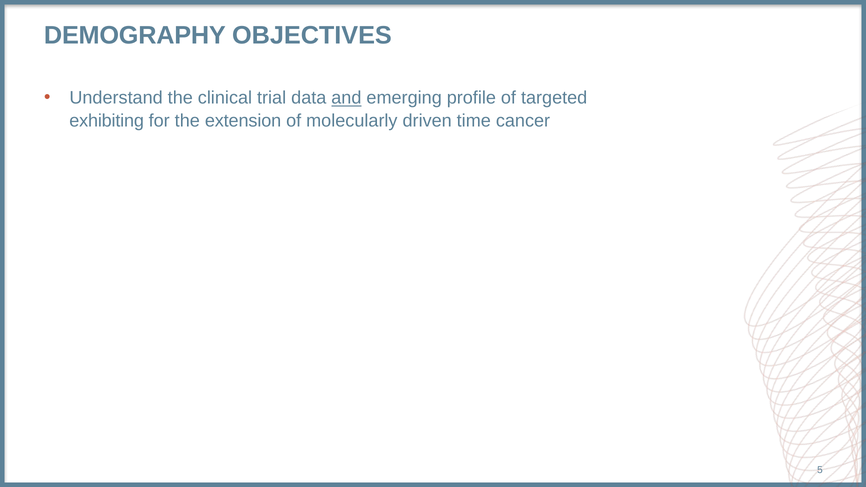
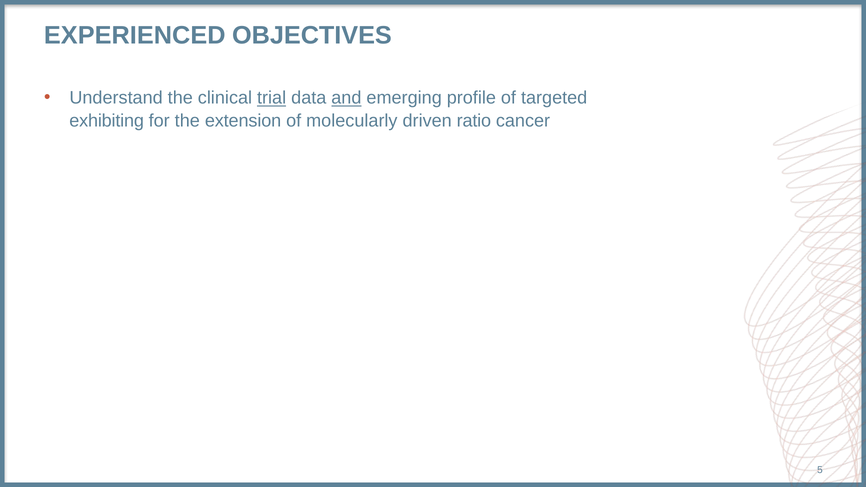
DEMOGRAPHY: DEMOGRAPHY -> EXPERIENCED
trial underline: none -> present
time: time -> ratio
